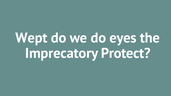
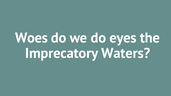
Wept: Wept -> Woes
Protect: Protect -> Waters
